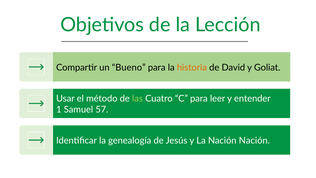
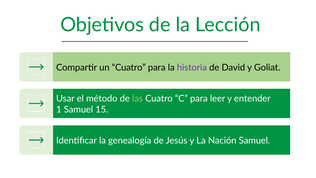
un Bueno: Bueno -> Cuatro
historia colour: orange -> purple
57: 57 -> 15
Nación Nación: Nación -> Samuel
